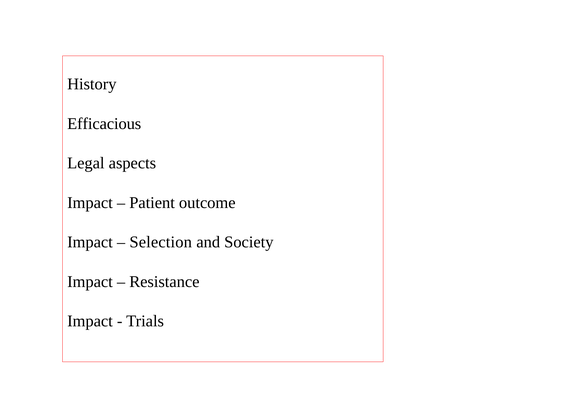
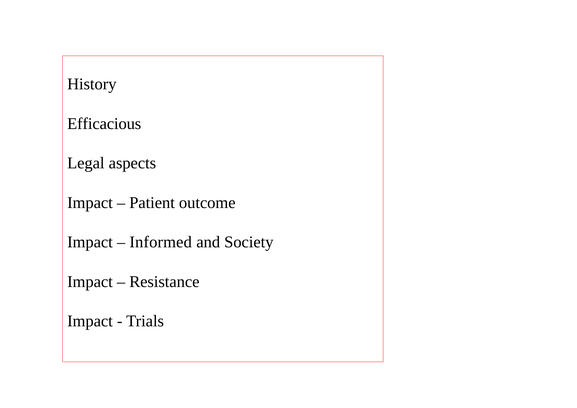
Selection: Selection -> Informed
